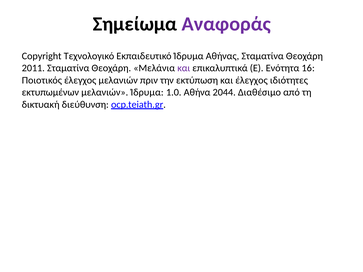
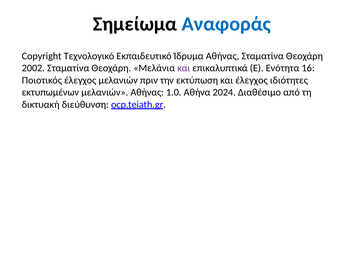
Αναφοράς colour: purple -> blue
2011: 2011 -> 2002
μελανιών Ίδρυμα: Ίδρυμα -> Αθήνας
2044: 2044 -> 2024
